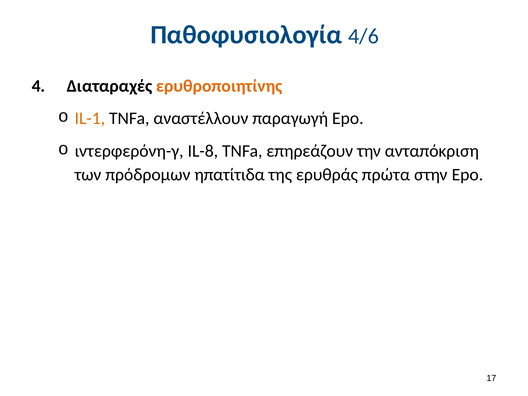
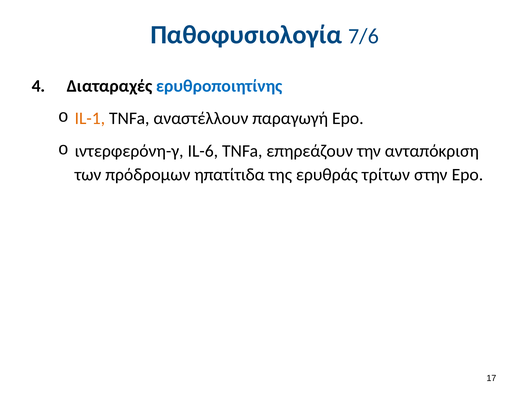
4/6: 4/6 -> 7/6
ερυθροποιητίνης colour: orange -> blue
IL-8: IL-8 -> IL-6
πρώτα: πρώτα -> τρίτων
